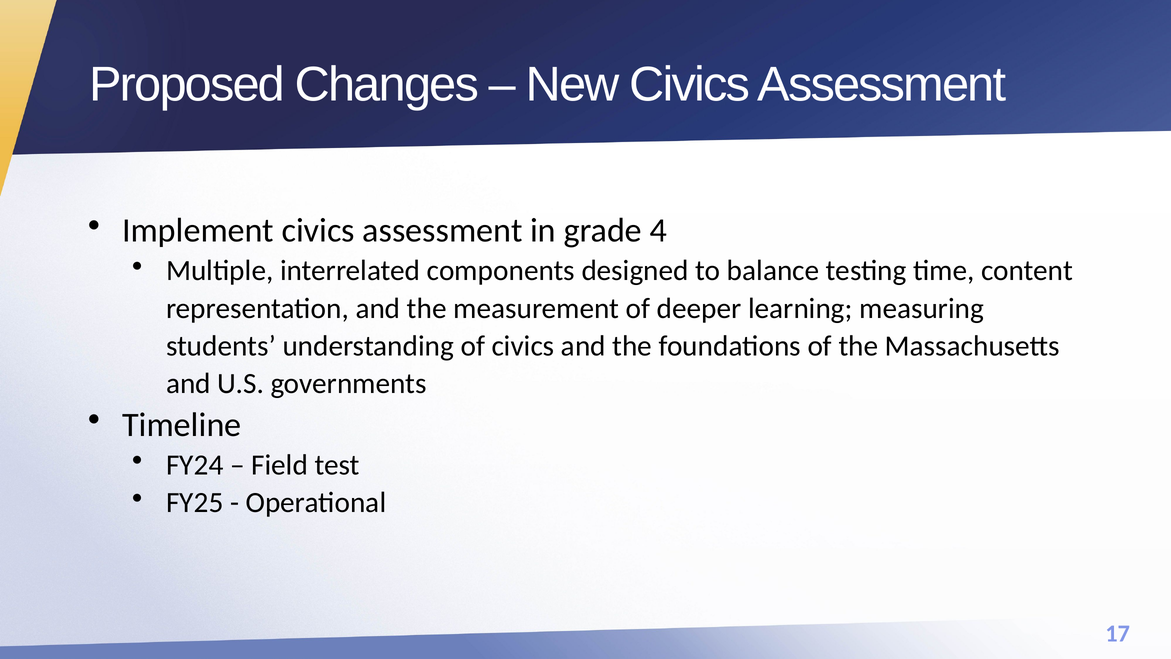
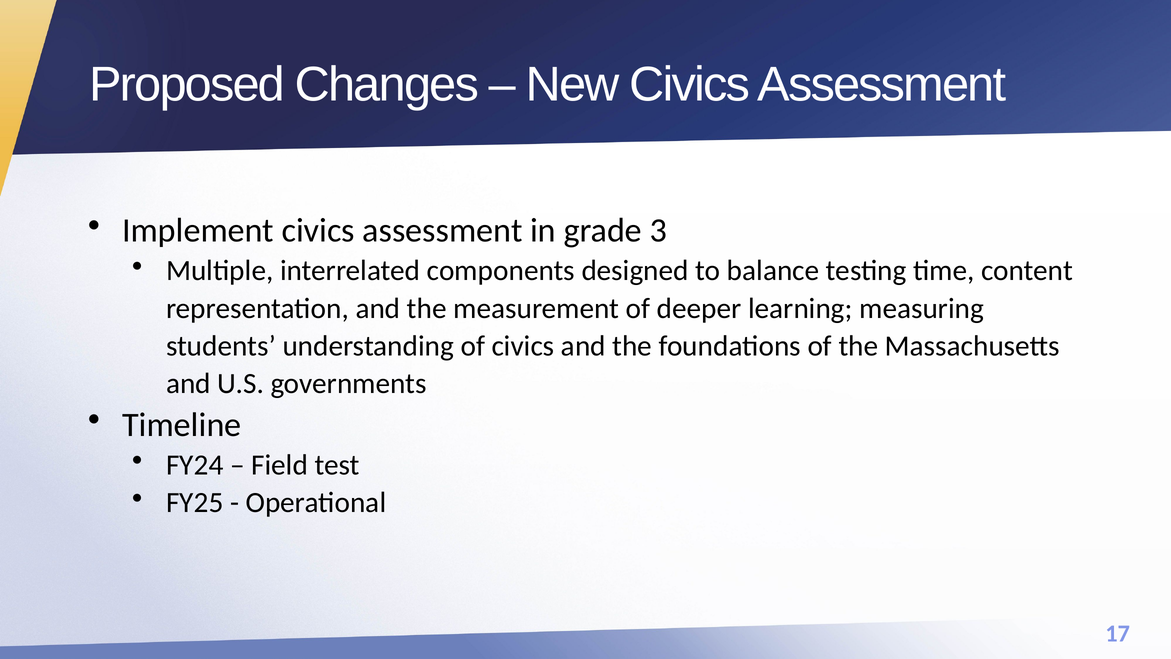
4: 4 -> 3
